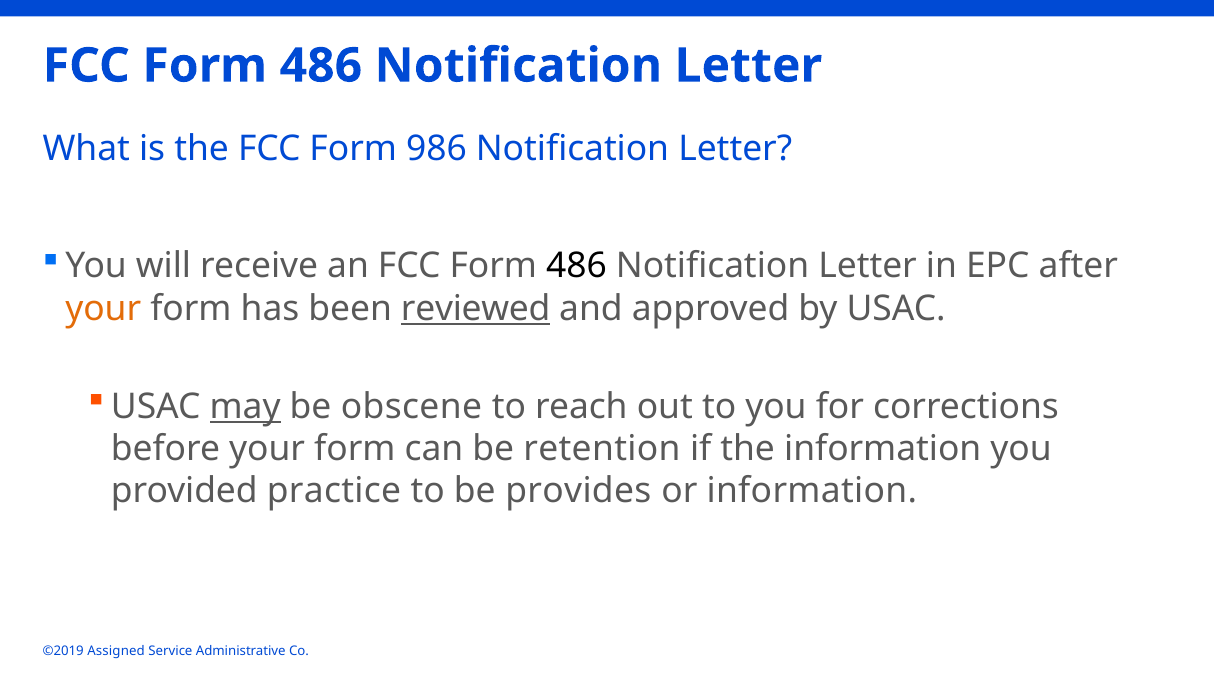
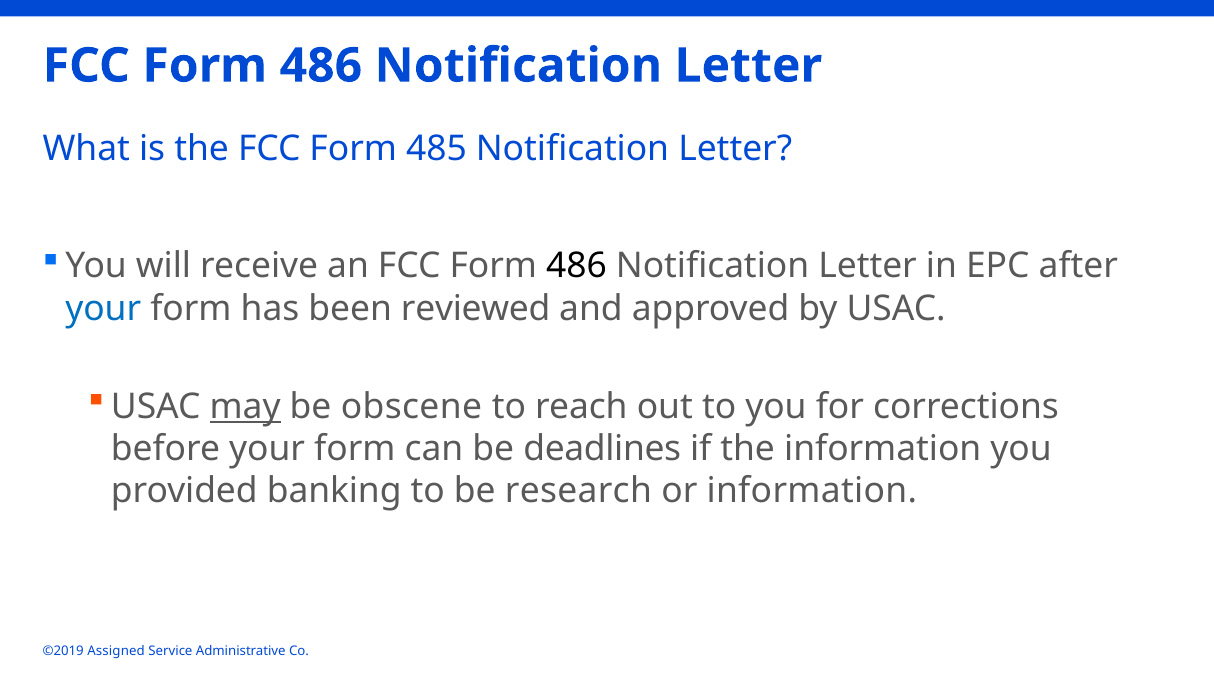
986: 986 -> 485
your at (103, 309) colour: orange -> blue
reviewed underline: present -> none
retention: retention -> deadlines
practice: practice -> banking
provides: provides -> research
